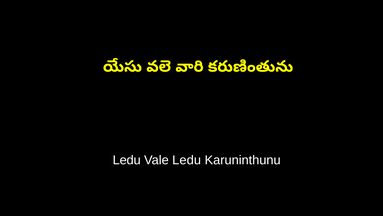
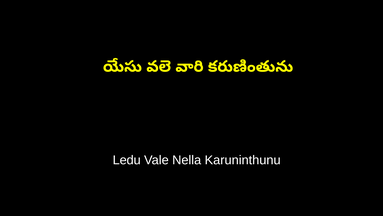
Vale Ledu: Ledu -> Nella
